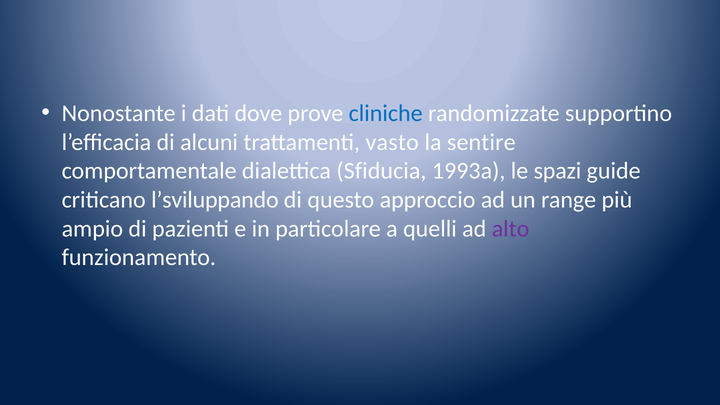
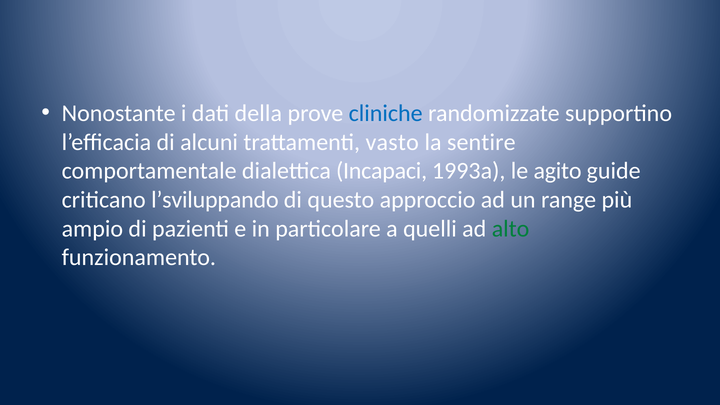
dove: dove -> della
Sfiducia: Sfiducia -> Incapaci
spazi: spazi -> agito
alto colour: purple -> green
